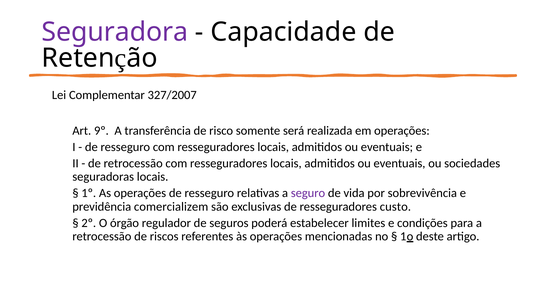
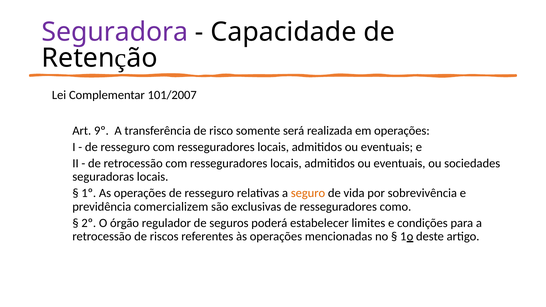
327/2007: 327/2007 -> 101/2007
seguro colour: purple -> orange
custo: custo -> como
